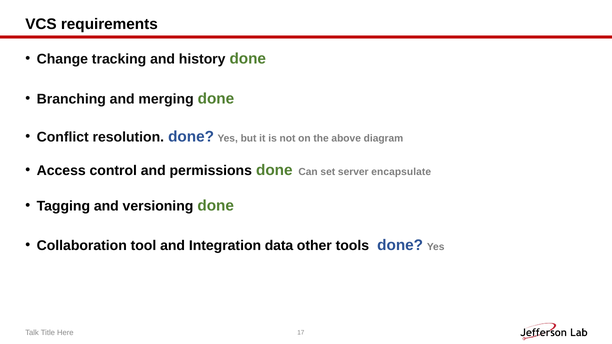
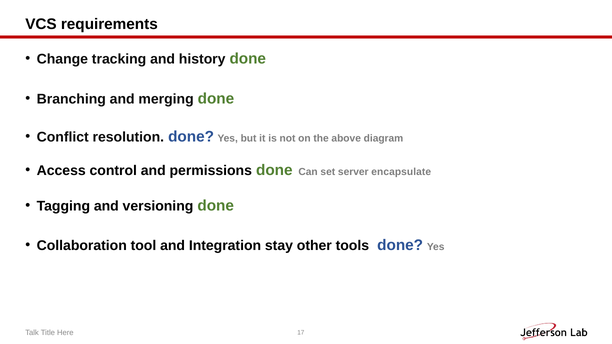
data: data -> stay
